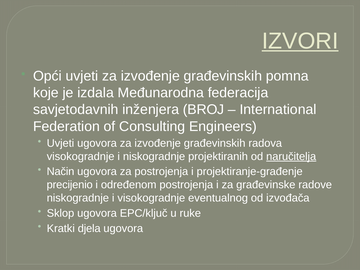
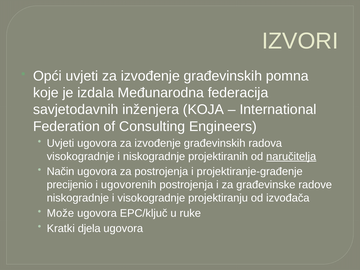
IZVORI underline: present -> none
BROJ: BROJ -> KOJA
određenom: određenom -> ugovorenih
eventualnog: eventualnog -> projektiranju
Sklop: Sklop -> Može
